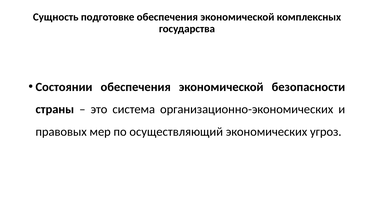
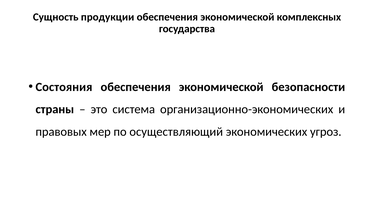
подготовке: подготовке -> продукции
Состоянии: Состоянии -> Состояния
